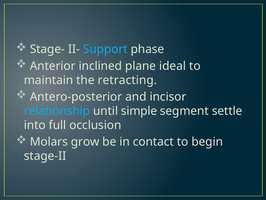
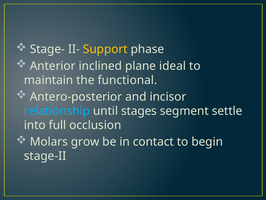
Support colour: light blue -> yellow
retracting: retracting -> functional
simple: simple -> stages
